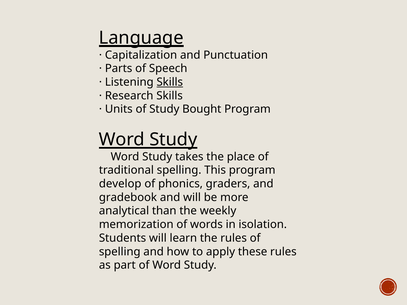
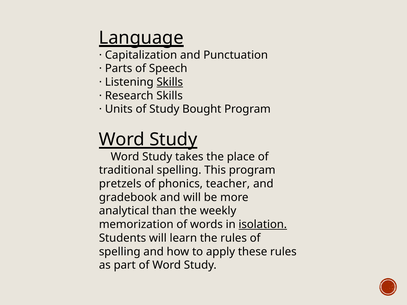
develop: develop -> pretzels
graders: graders -> teacher
isolation underline: none -> present
